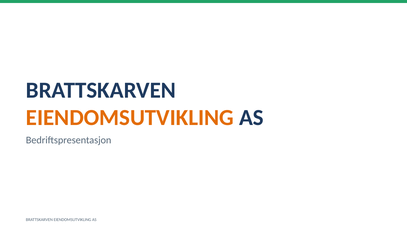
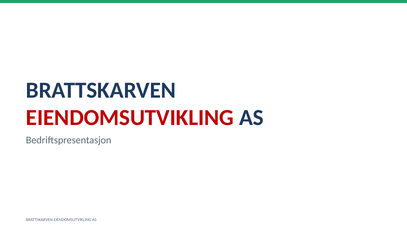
EIENDOMSUTVIKLING at (130, 118) colour: orange -> red
